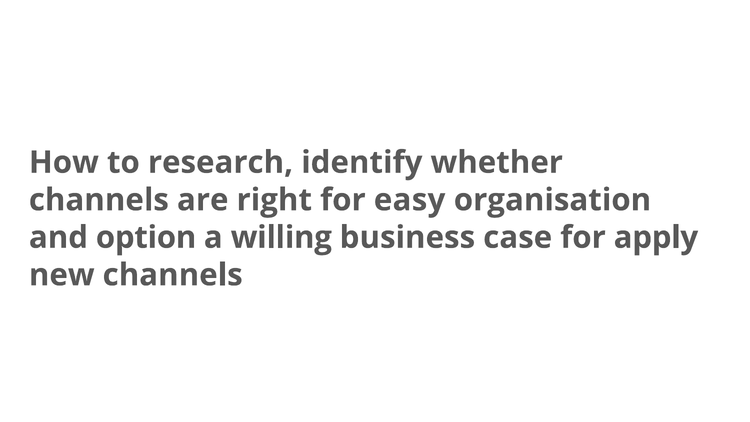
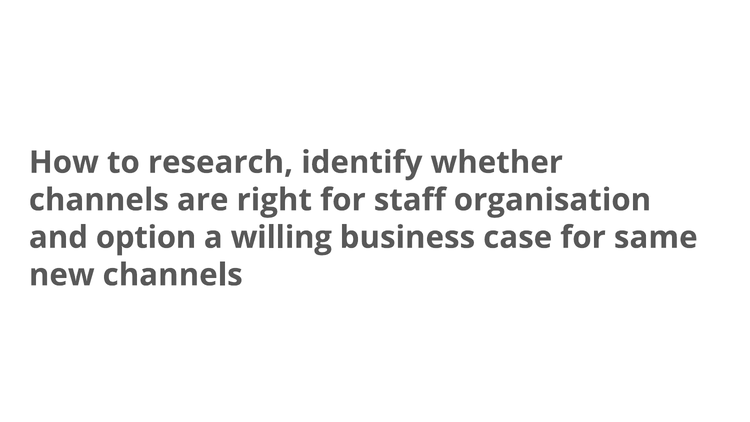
easy: easy -> staff
apply: apply -> same
